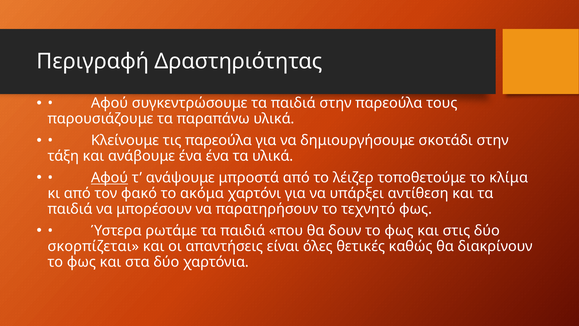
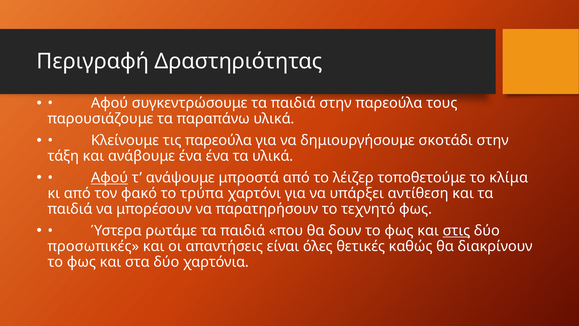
ακόμα: ακόμα -> τρύπα
στις underline: none -> present
σκορπίζεται: σκορπίζεται -> προσωπικές
